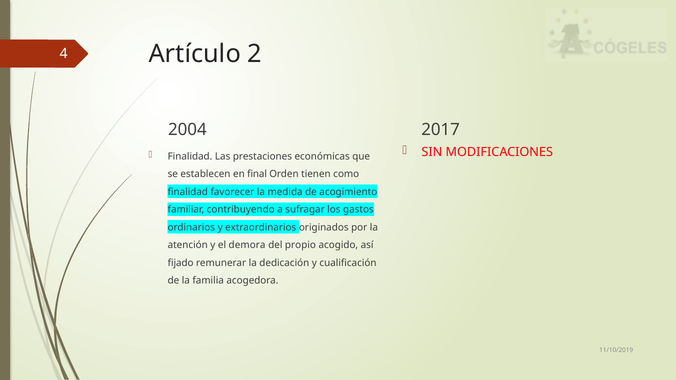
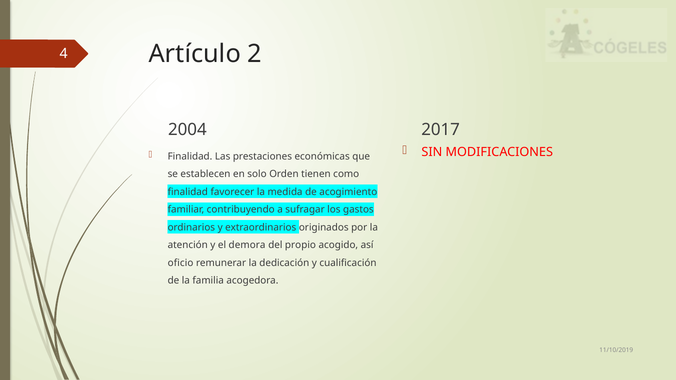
final: final -> solo
fijado: fijado -> oficio
